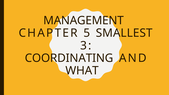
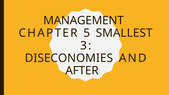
COORDINATING: COORDINATING -> DISECONOMIES
WHAT: WHAT -> AFTER
